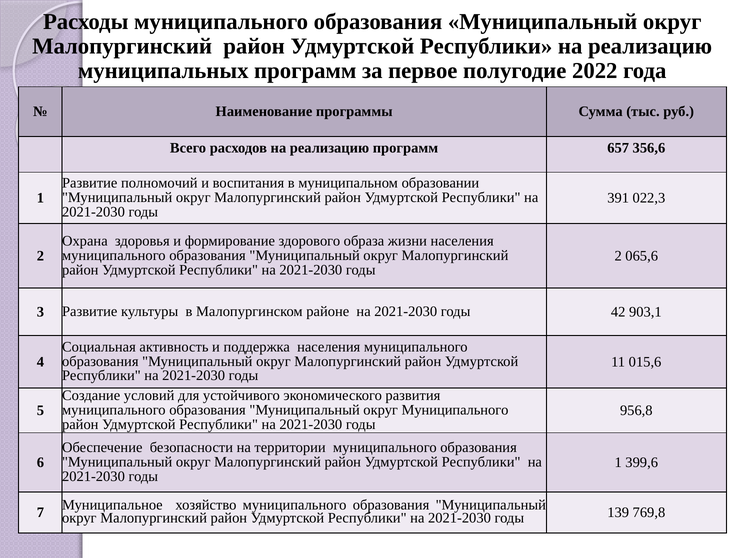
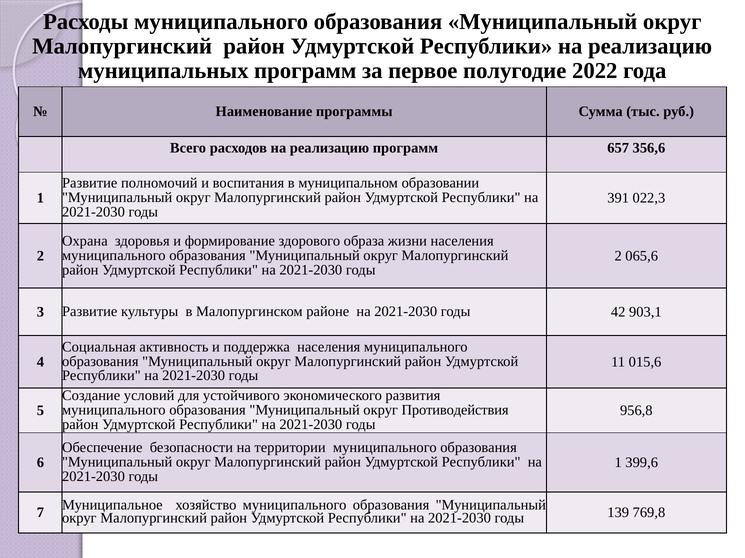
округ Муниципального: Муниципального -> Противодействия
